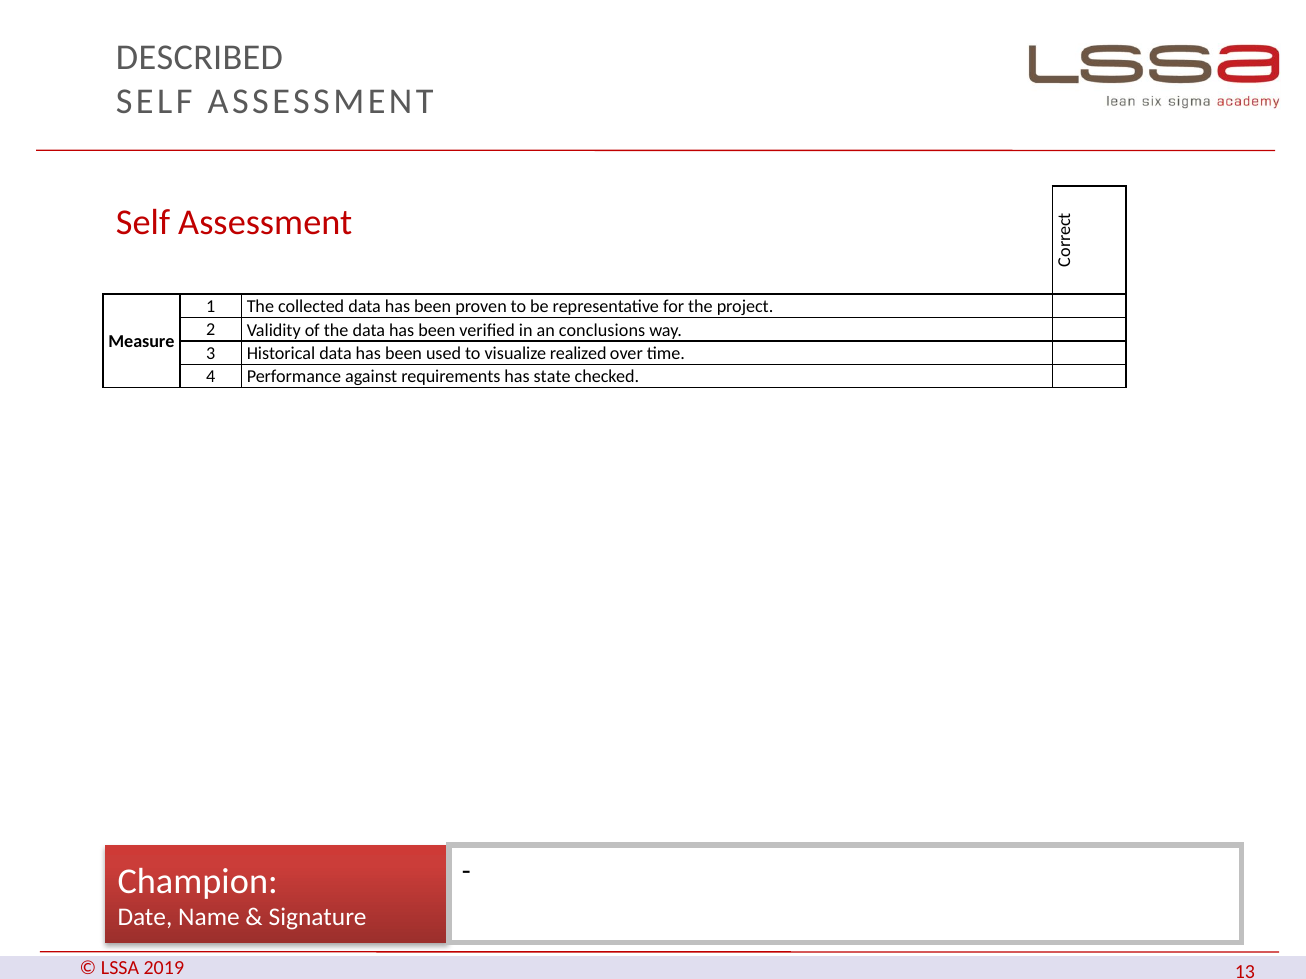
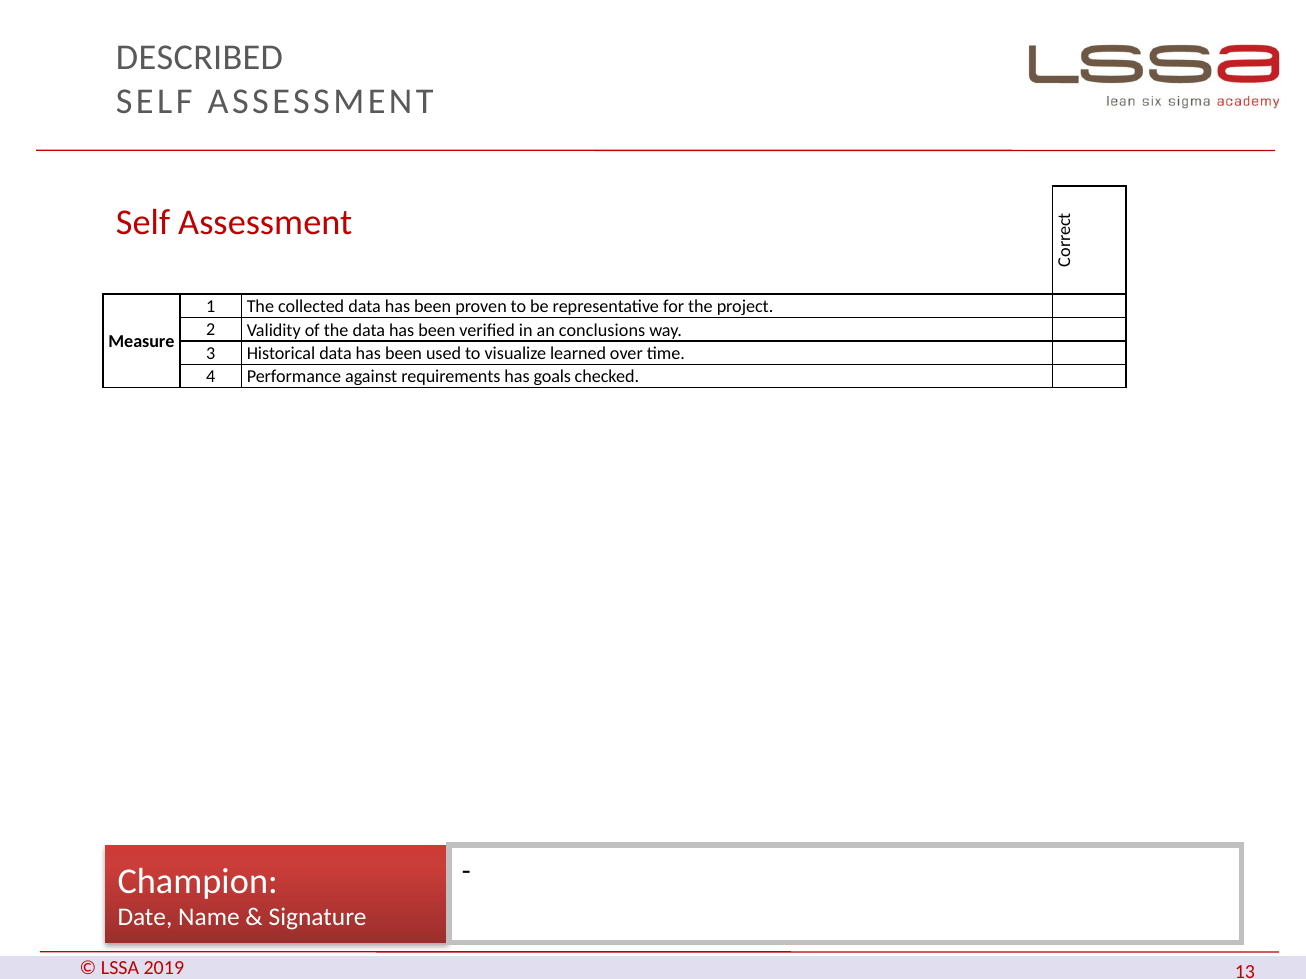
realized: realized -> learned
state: state -> goals
